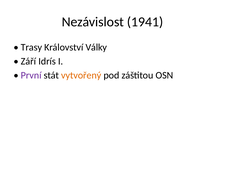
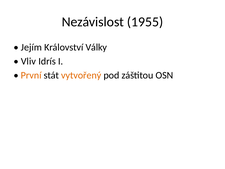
1941: 1941 -> 1955
Trasy: Trasy -> Jejím
Září: Září -> Vliv
První colour: purple -> orange
